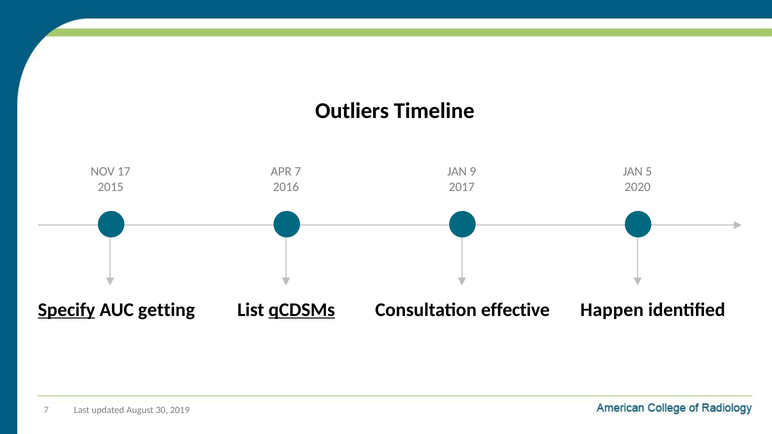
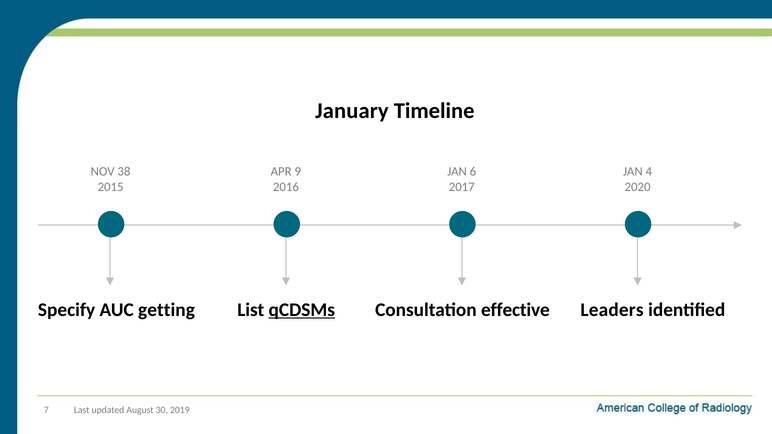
Outliers: Outliers -> January
17: 17 -> 38
APR 7: 7 -> 9
9: 9 -> 6
5: 5 -> 4
Specify underline: present -> none
Happen: Happen -> Leaders
